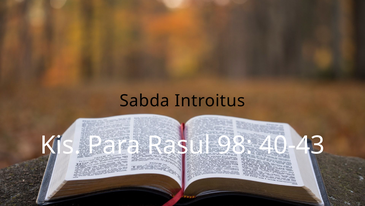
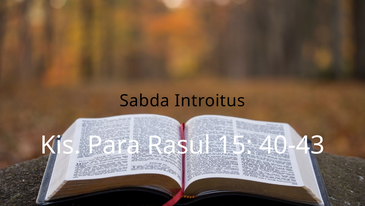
98: 98 -> 15
